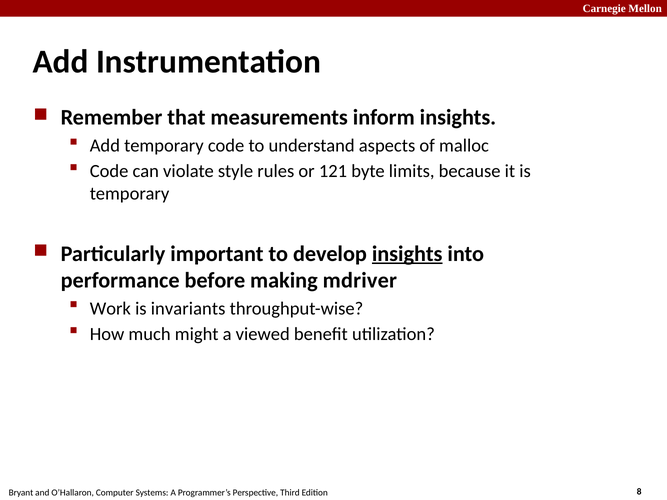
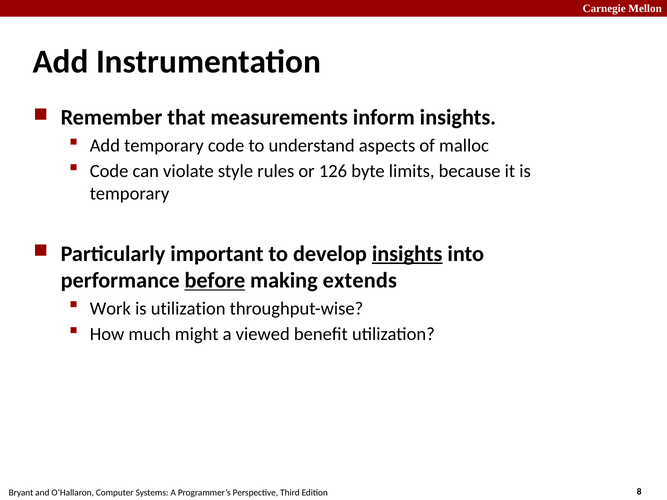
121: 121 -> 126
before underline: none -> present
mdriver: mdriver -> extends
is invariants: invariants -> utilization
